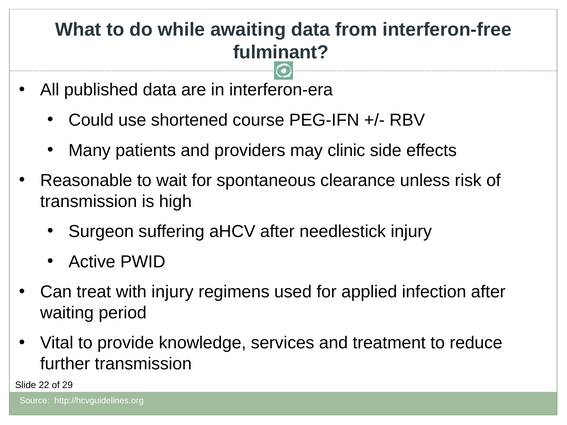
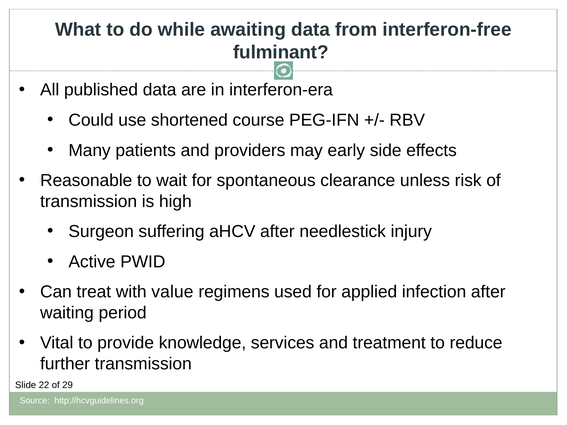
clinic: clinic -> early
with injury: injury -> value
